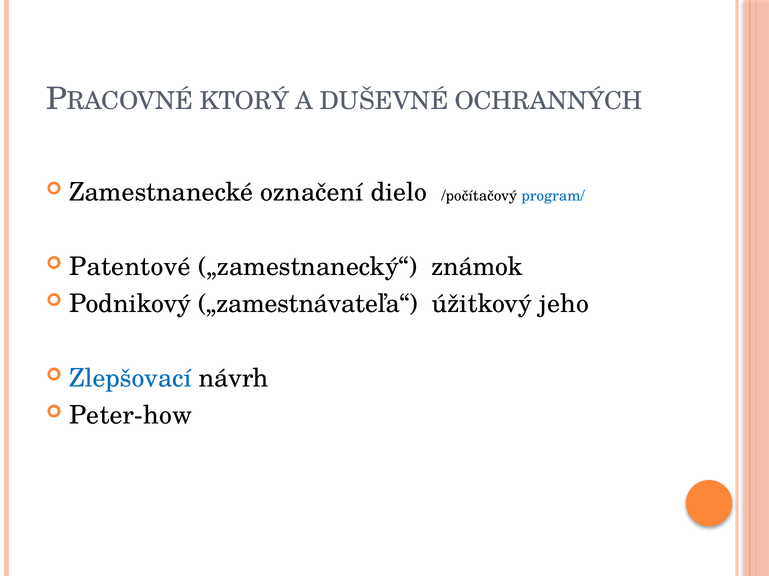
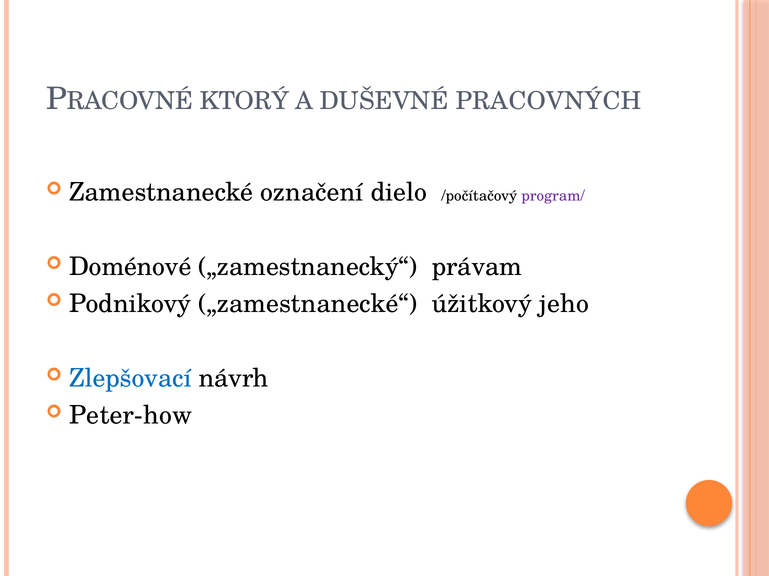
OCHRANNÝCH: OCHRANNÝCH -> PRACOVNÝCH
program/ colour: blue -> purple
Patentové: Patentové -> Doménové
známok: známok -> právam
„zamestnávateľa“: „zamestnávateľa“ -> „zamestnanecké“
